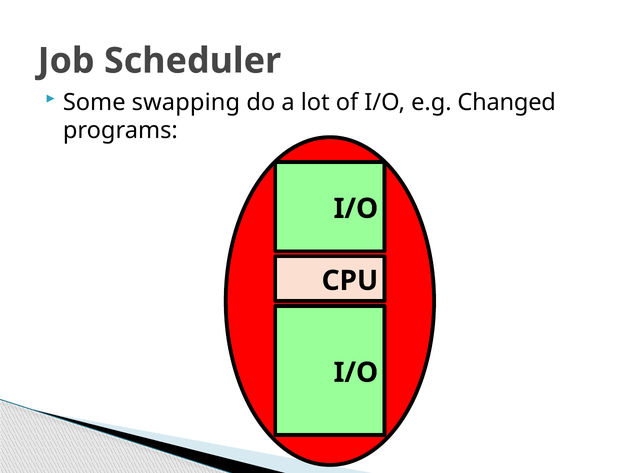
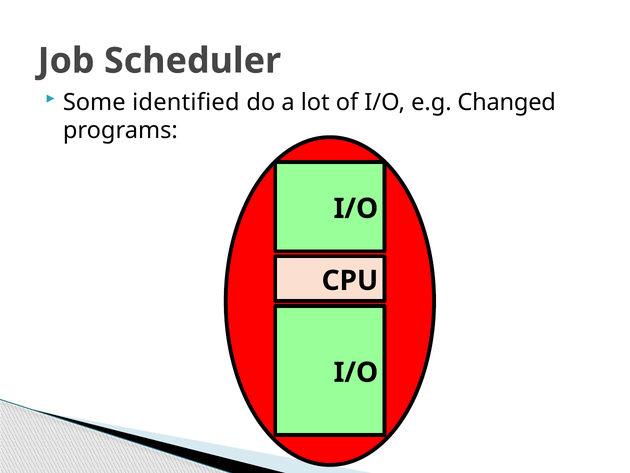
swapping: swapping -> identified
